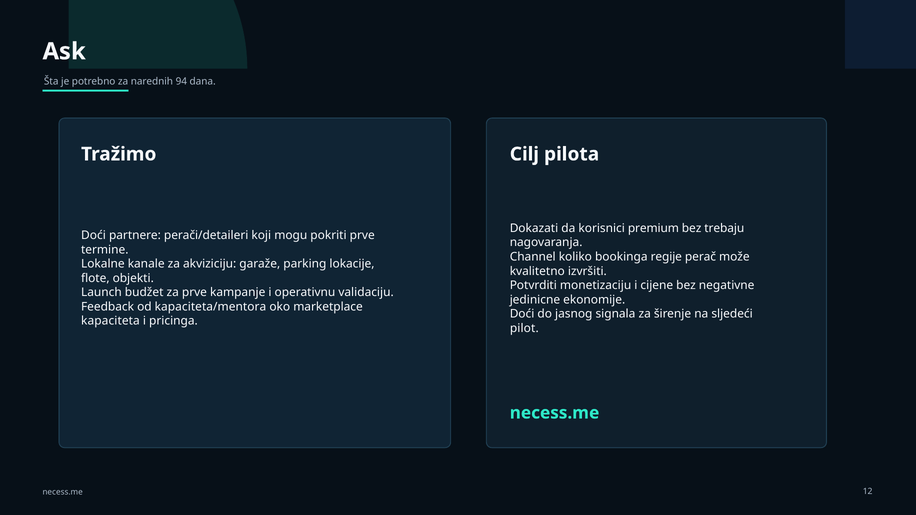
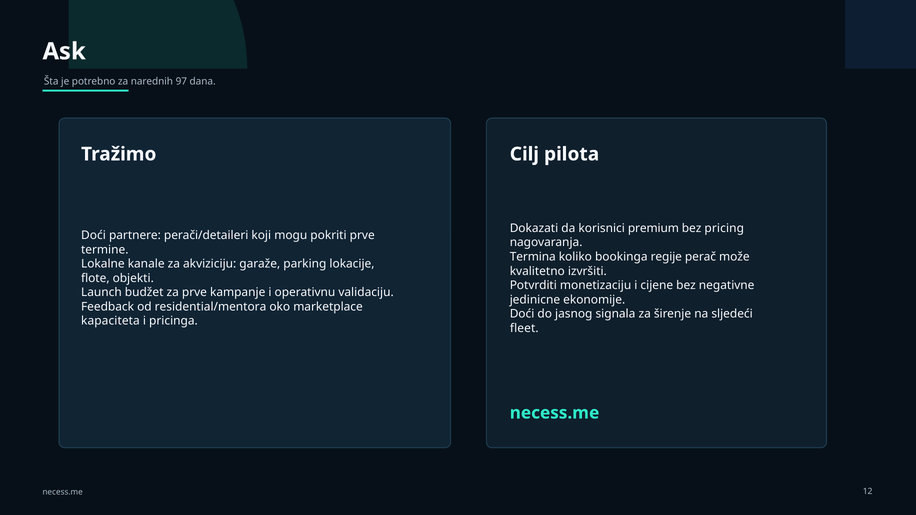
94: 94 -> 97
trebaju: trebaju -> pricing
Channel: Channel -> Termina
kapaciteta/mentora: kapaciteta/mentora -> residential/mentora
pilot: pilot -> fleet
